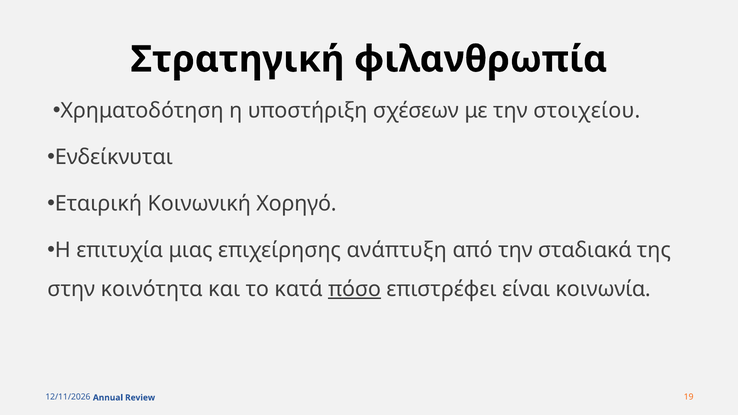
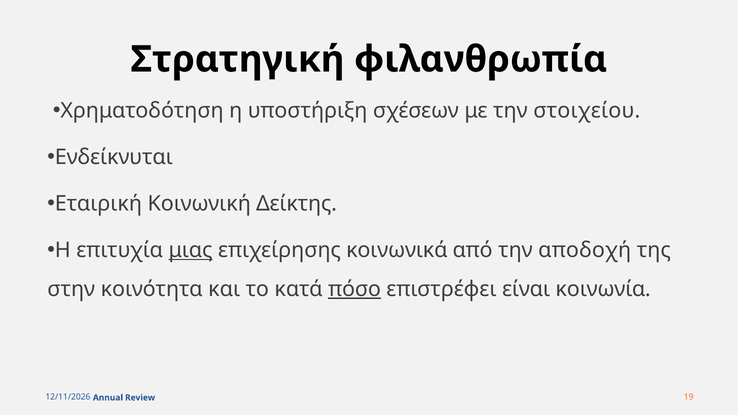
Χορηγό: Χορηγό -> Δείκτης
μιας underline: none -> present
ανάπτυξη: ανάπτυξη -> κοινωνικά
σταδιακά: σταδιακά -> αποδοχή
